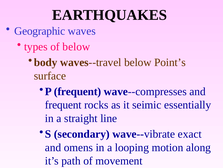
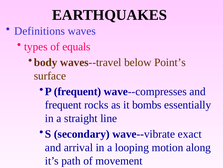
Geographic: Geographic -> Definitions
of below: below -> equals
seimic: seimic -> bombs
omens: omens -> arrival
